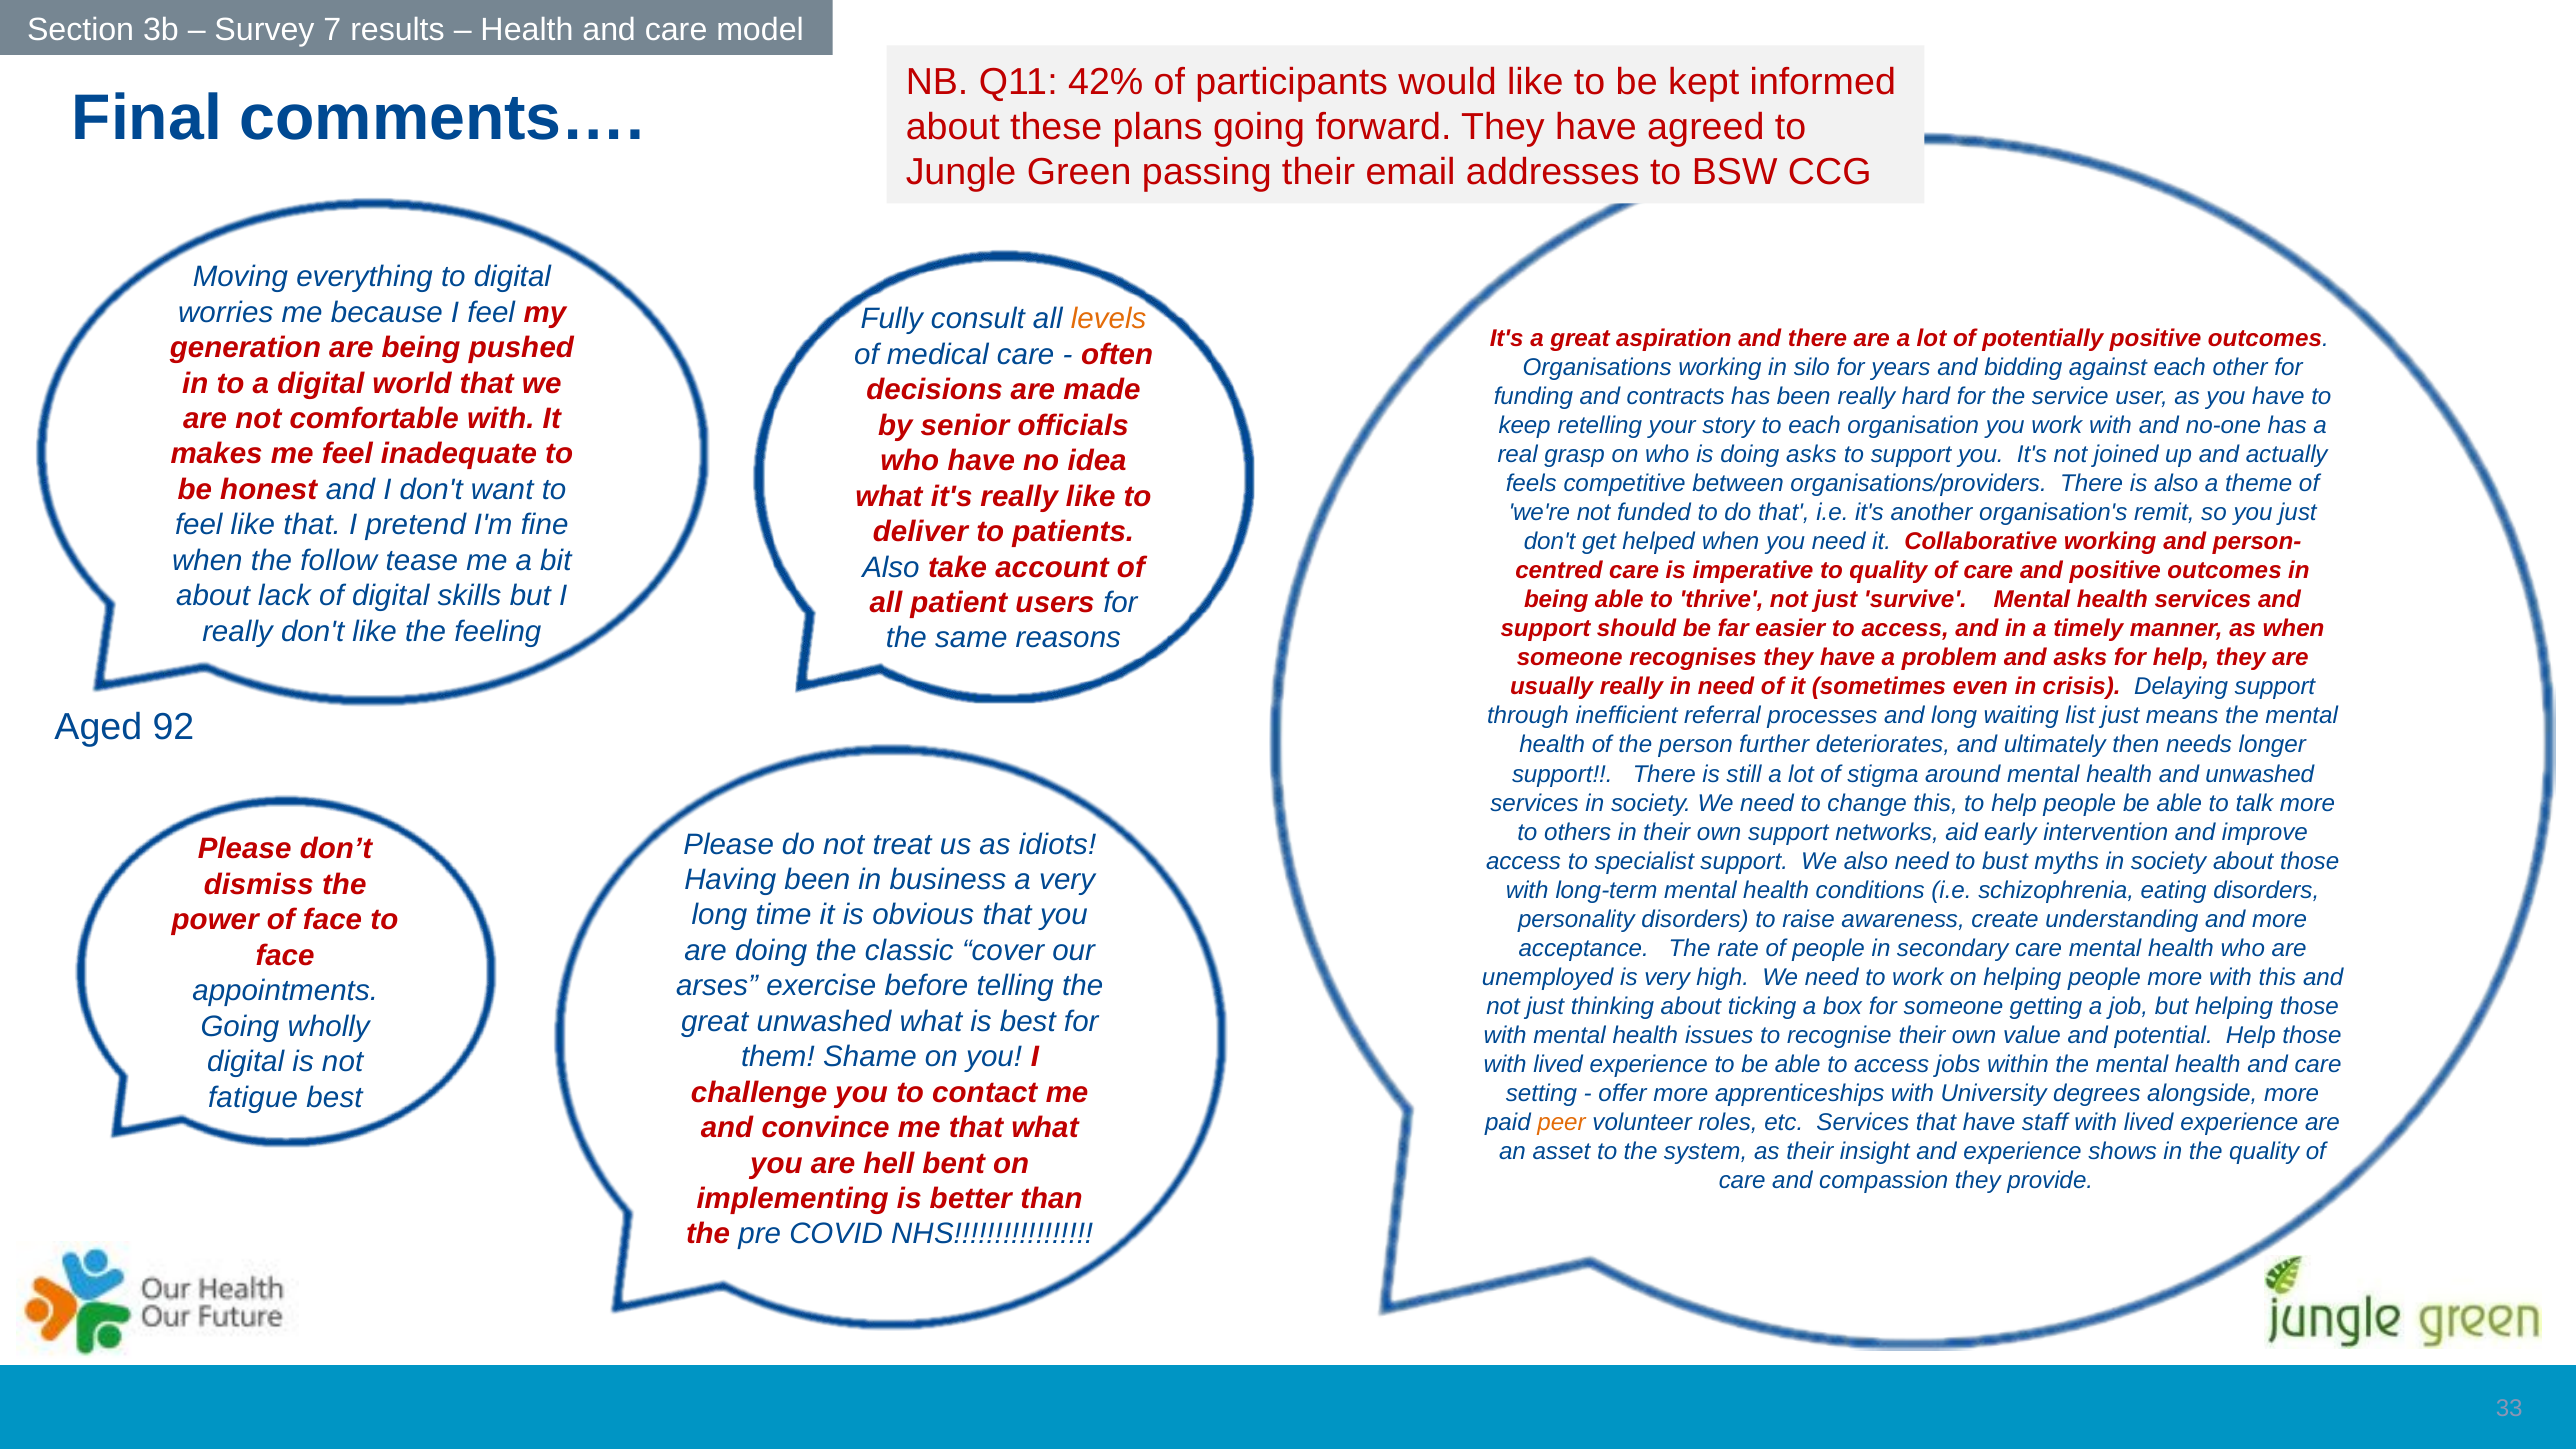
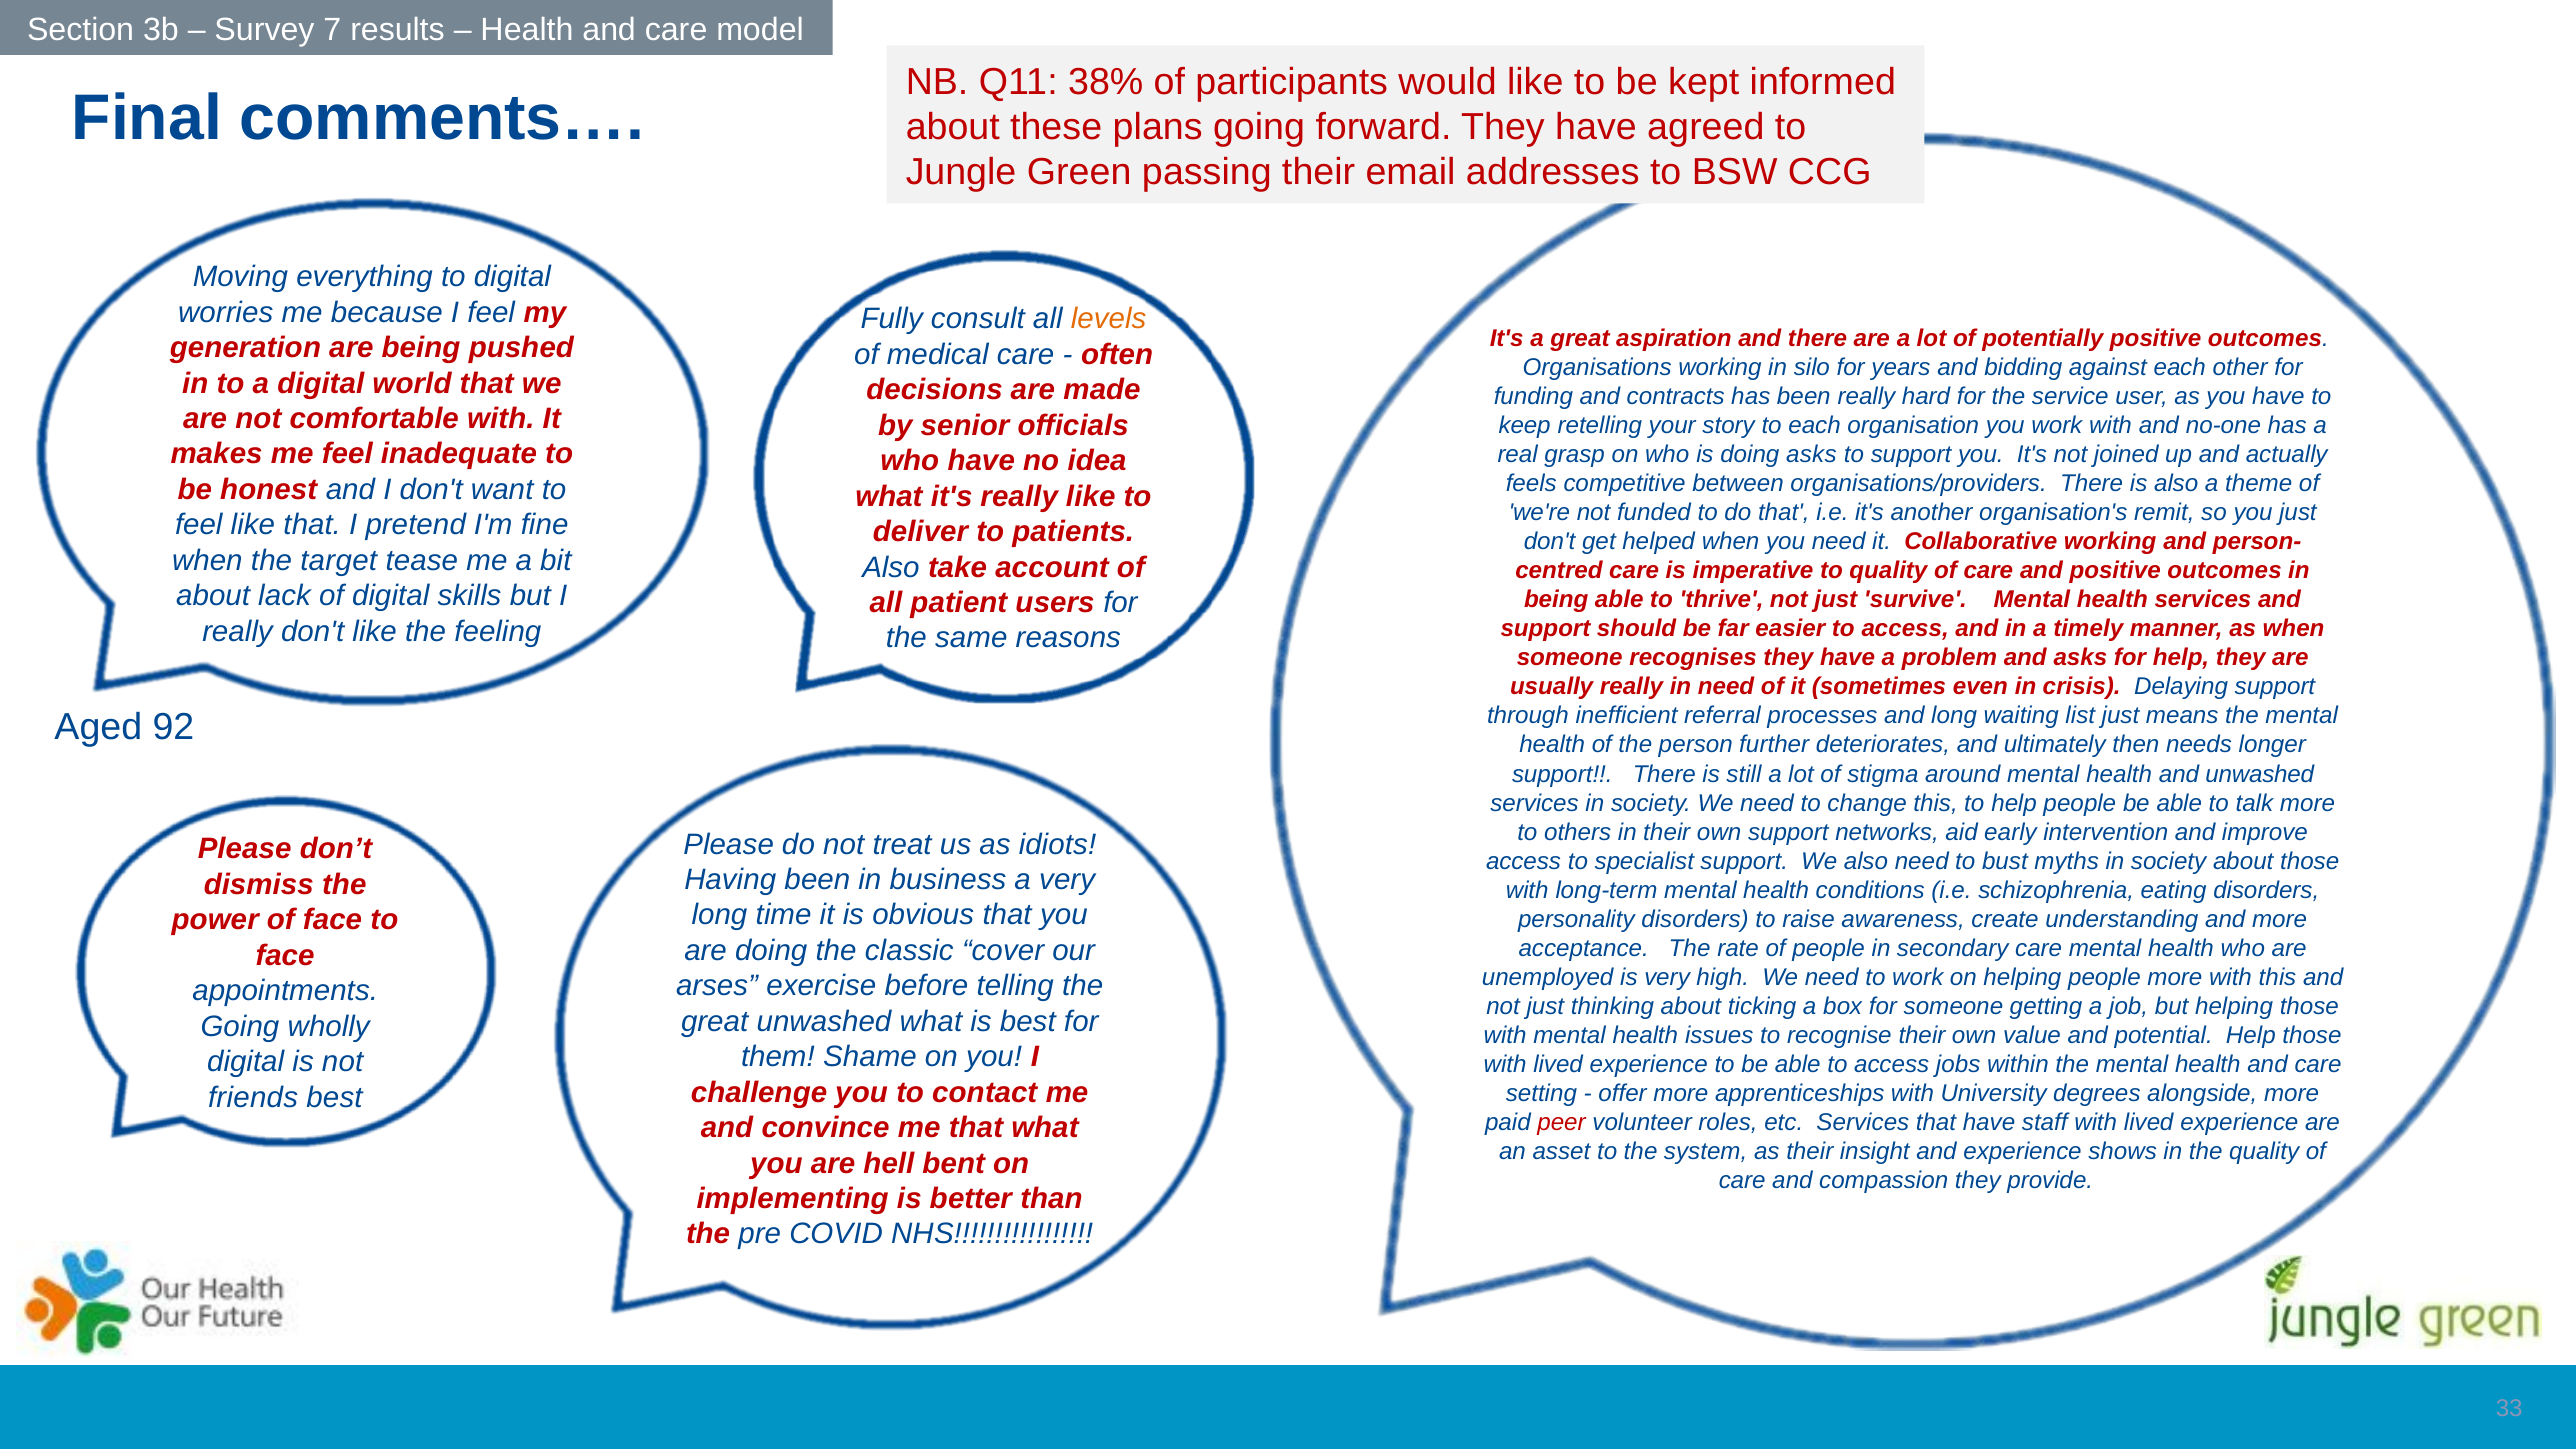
42%: 42% -> 38%
follow: follow -> target
fatigue: fatigue -> friends
peer colour: orange -> red
